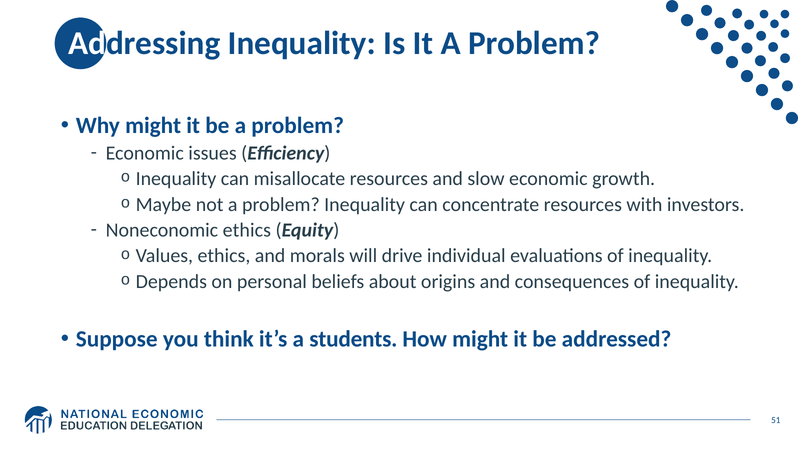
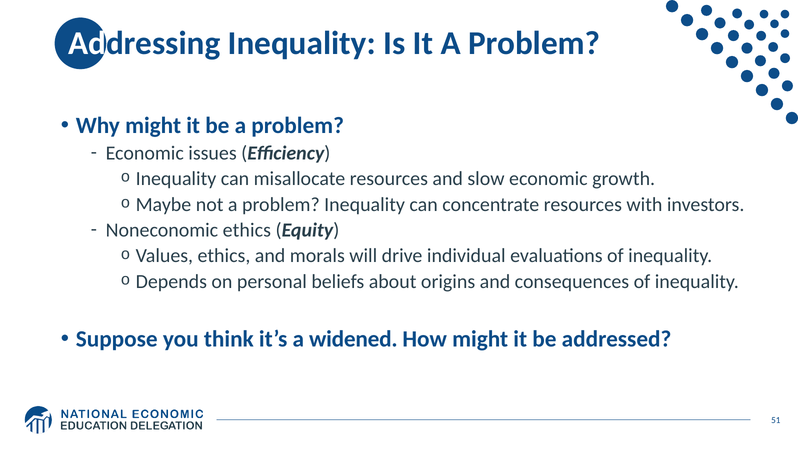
students: students -> widened
